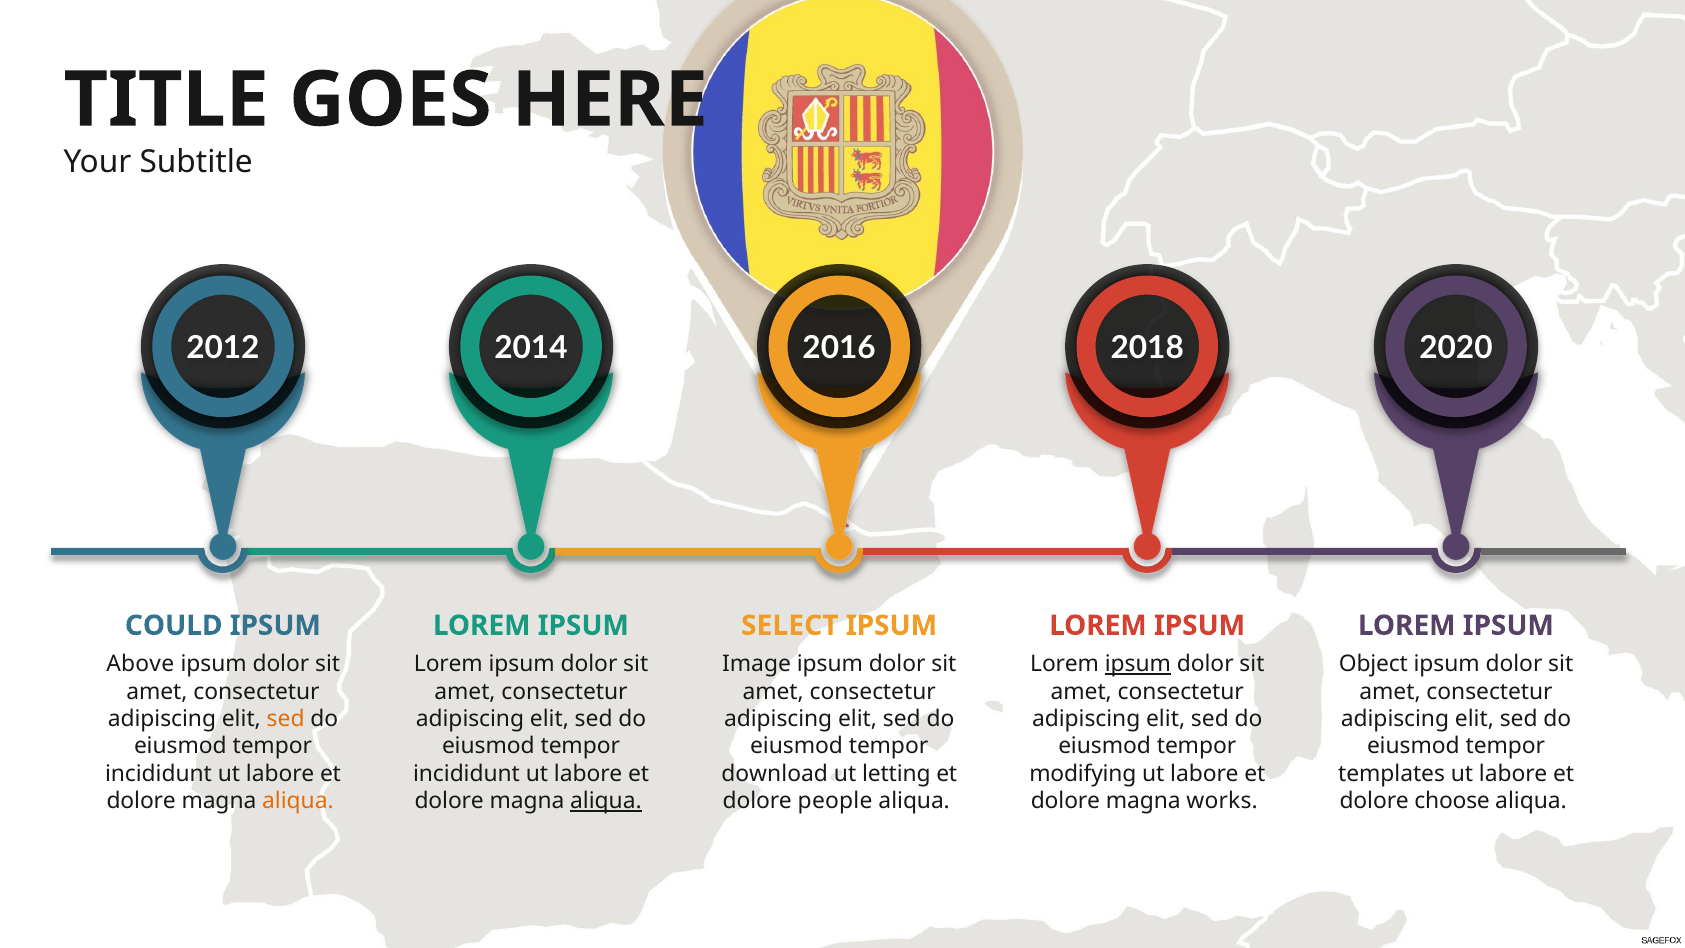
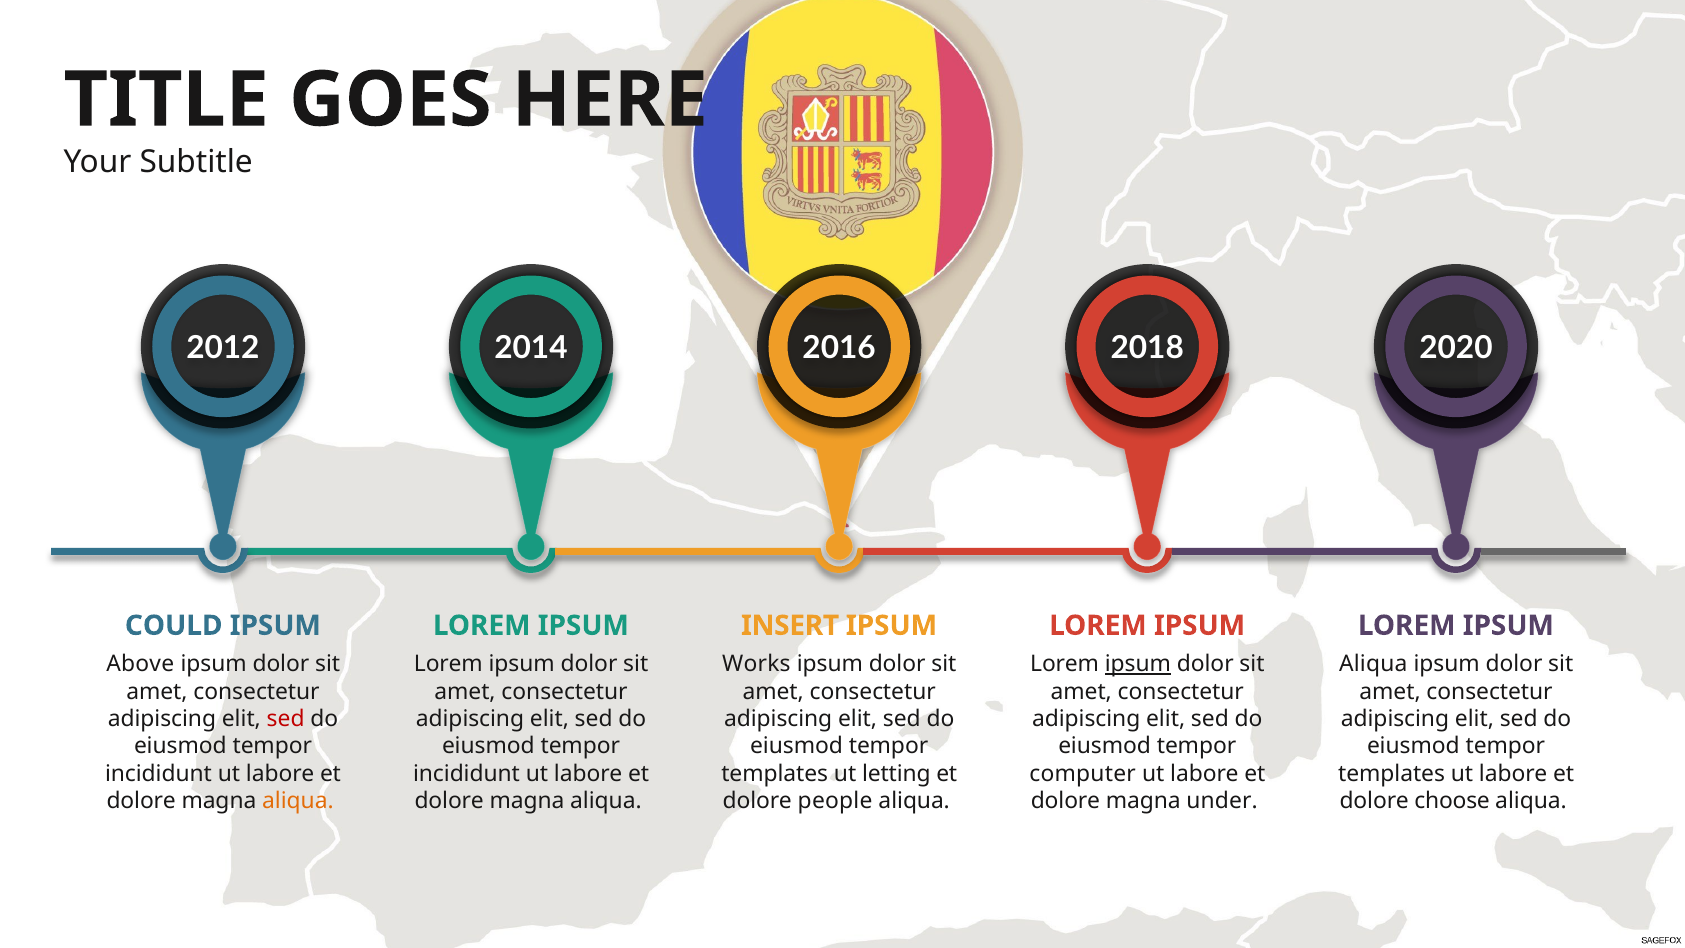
SELECT: SELECT -> INSERT
Image: Image -> Works
Object at (1373, 664): Object -> Aliqua
sed at (286, 719) colour: orange -> red
download at (775, 774): download -> templates
modifying: modifying -> computer
aliqua at (606, 801) underline: present -> none
works: works -> under
